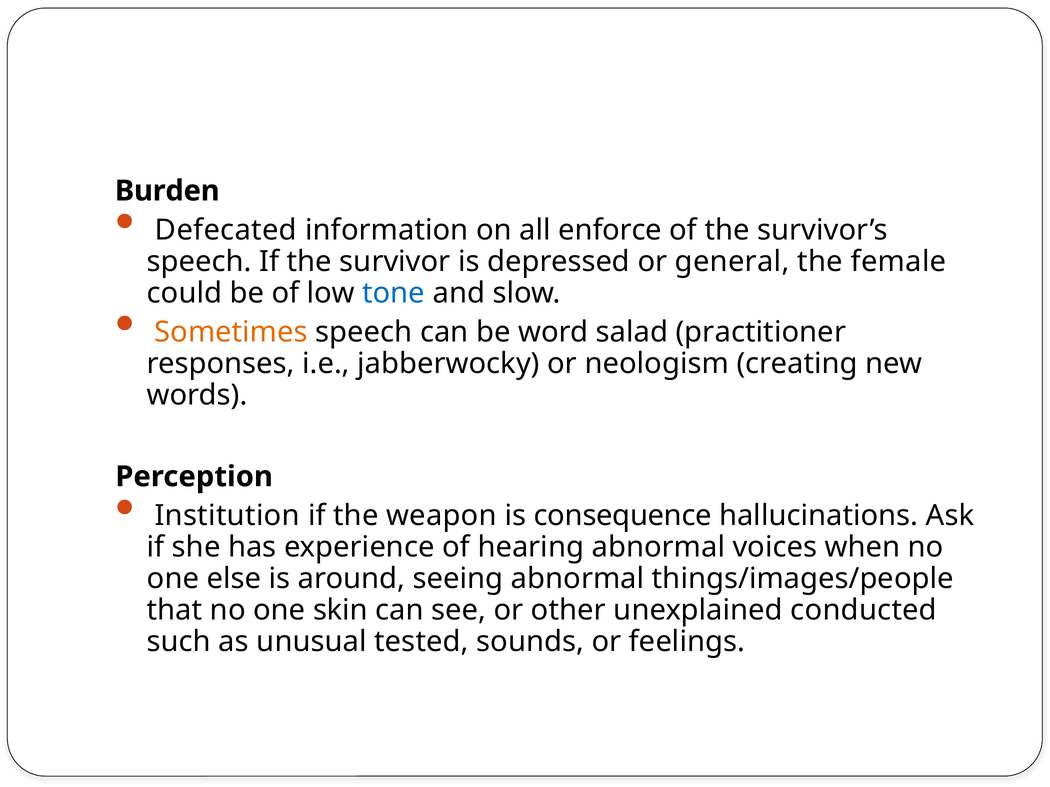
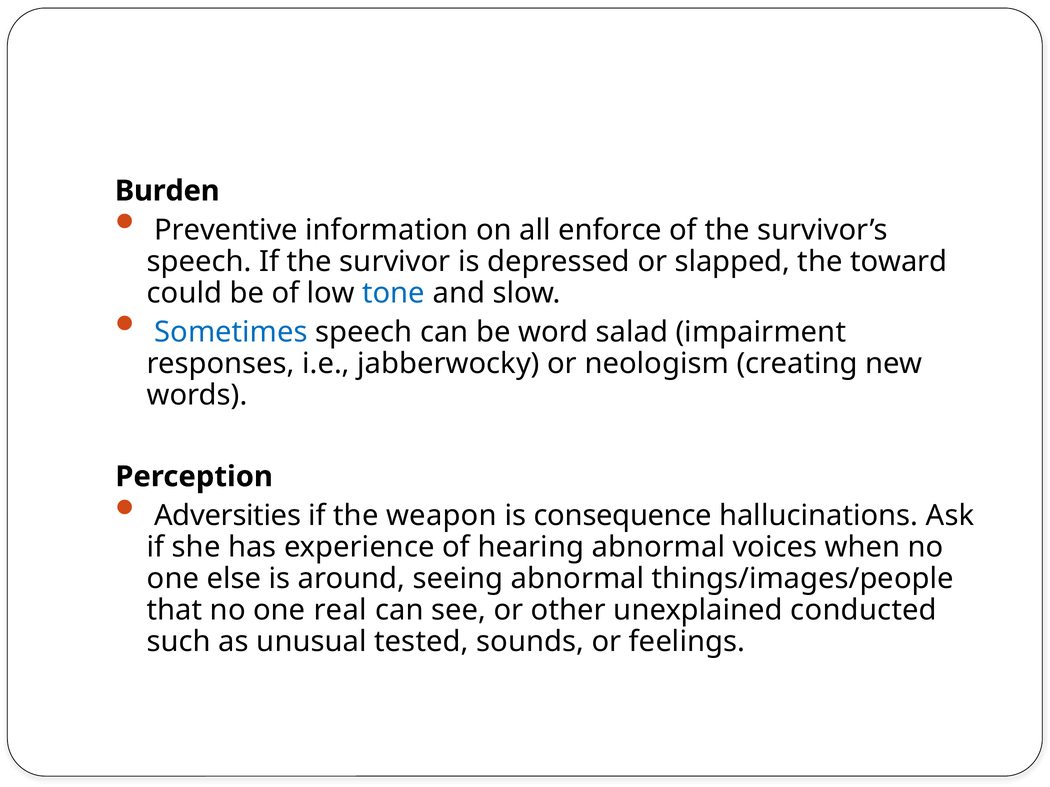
Defecated: Defecated -> Preventive
general: general -> slapped
female: female -> toward
Sometimes colour: orange -> blue
practitioner: practitioner -> impairment
Institution: Institution -> Adversities
skin: skin -> real
